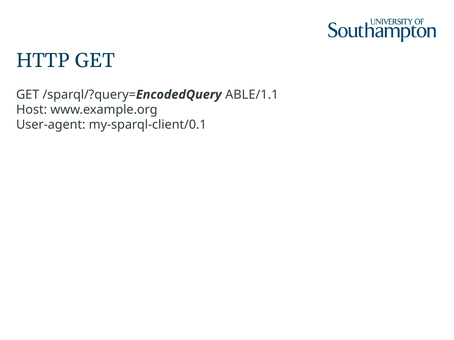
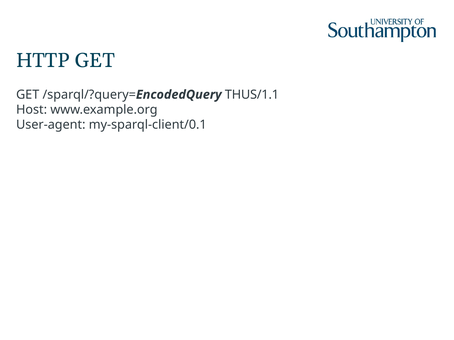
ABLE/1.1: ABLE/1.1 -> THUS/1.1
